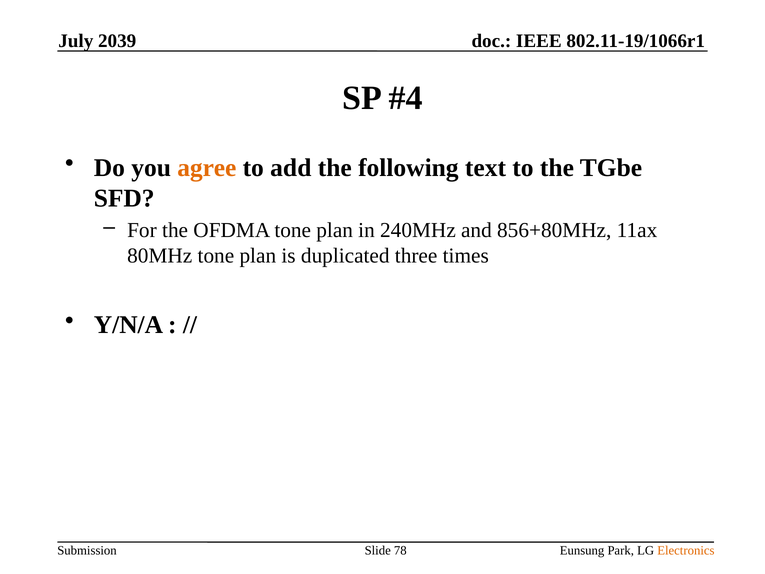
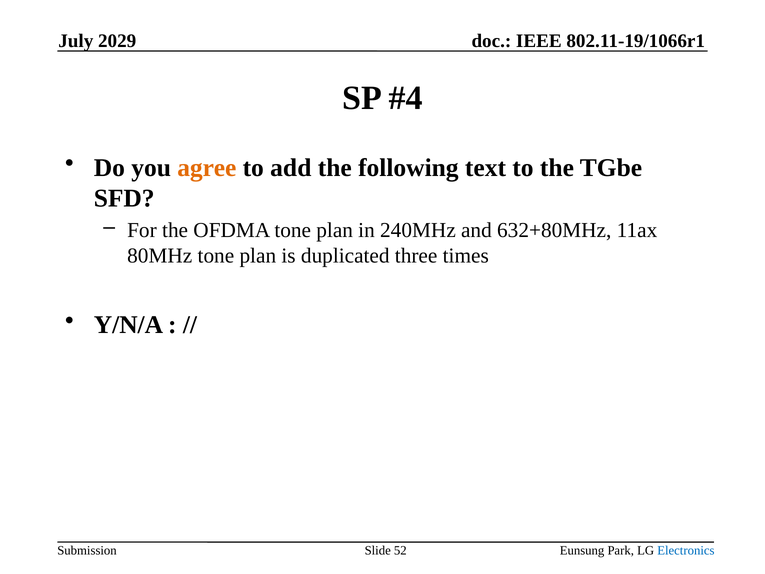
2039: 2039 -> 2029
856+80MHz: 856+80MHz -> 632+80MHz
78: 78 -> 52
Electronics colour: orange -> blue
